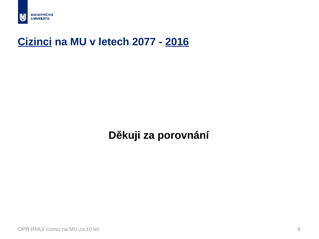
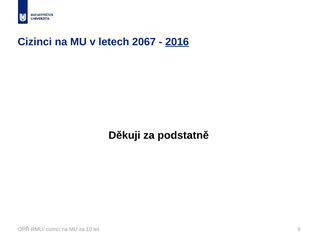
Cizinci at (35, 42) underline: present -> none
2077: 2077 -> 2067
porovnání: porovnání -> podstatně
